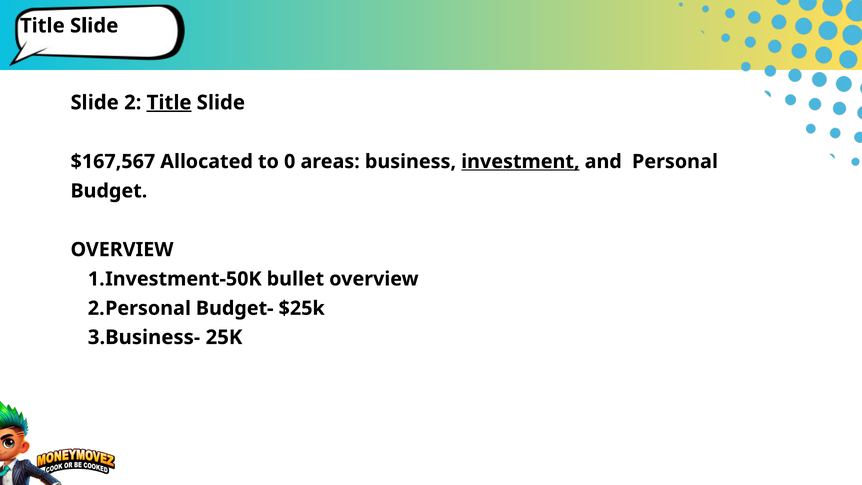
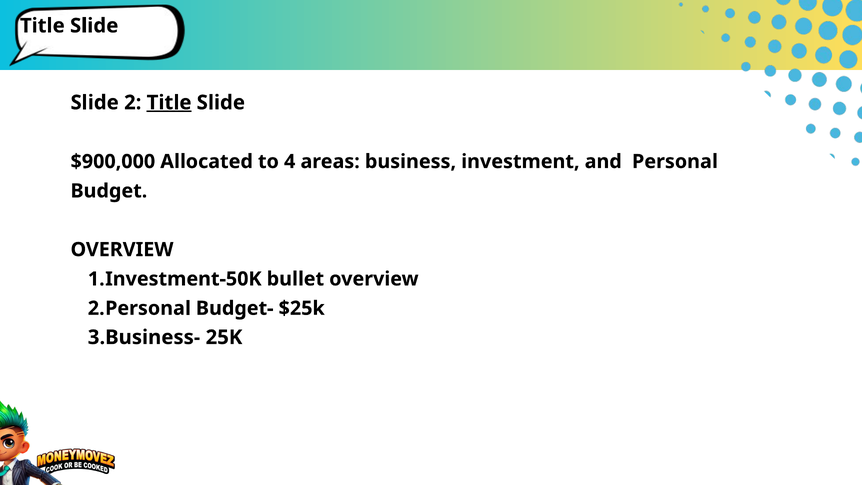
$167,567: $167,567 -> $900,000
0: 0 -> 4
investment underline: present -> none
